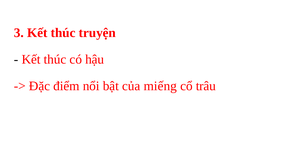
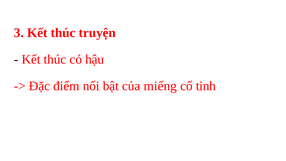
trâu: trâu -> tinh
